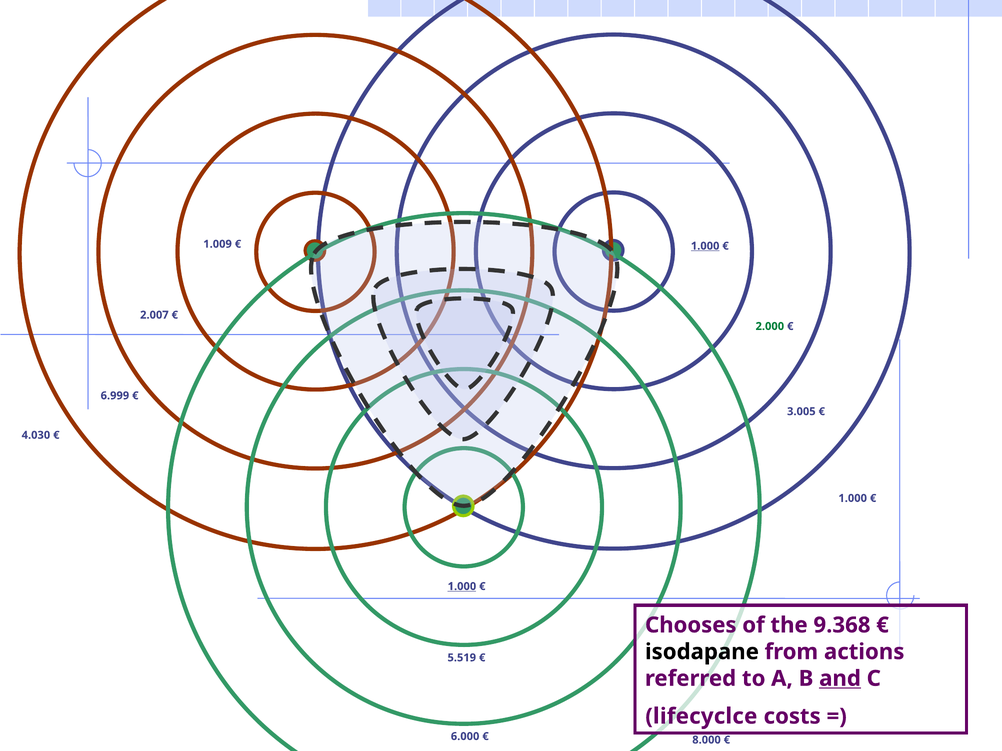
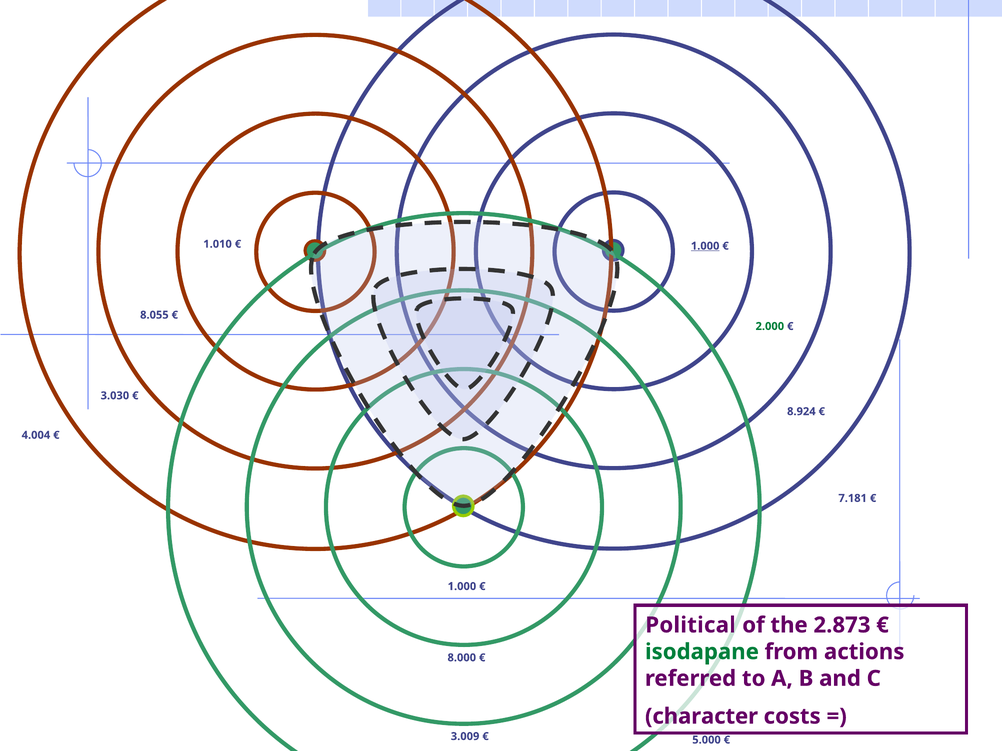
1.009: 1.009 -> 1.010
2.007: 2.007 -> 8.055
6.999: 6.999 -> 3.030
3.005: 3.005 -> 8.924
4.030: 4.030 -> 4.004
1.000 at (853, 499): 1.000 -> 7.181
1.000 at (462, 587) underline: present -> none
Chooses: Chooses -> Political
9.368: 9.368 -> 2.873
isodapane colour: black -> green
5.519: 5.519 -> 8.000
and underline: present -> none
lifecyclce: lifecyclce -> character
6.000: 6.000 -> 3.009
8.000: 8.000 -> 5.000
